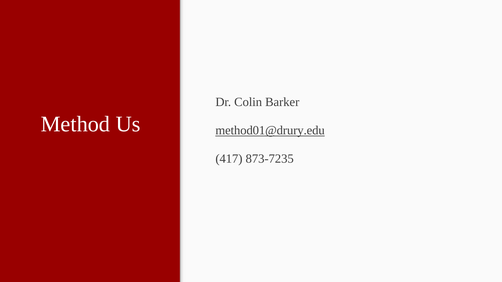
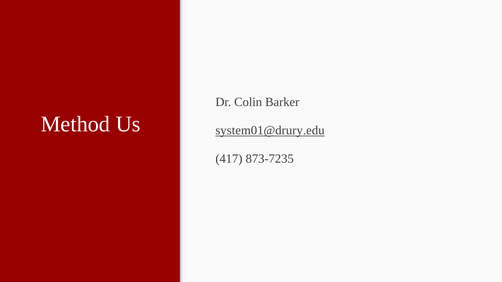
method01@drury.edu: method01@drury.edu -> system01@drury.edu
